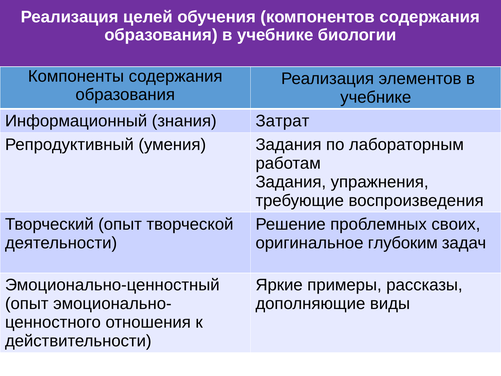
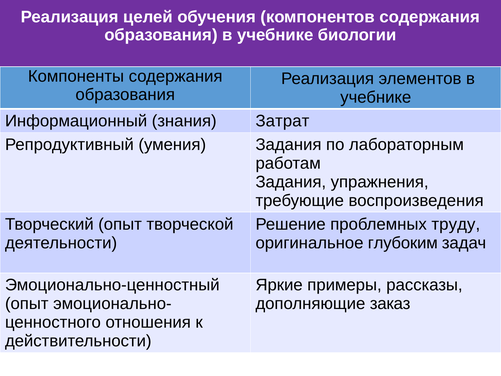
своих: своих -> труду
виды: виды -> заказ
